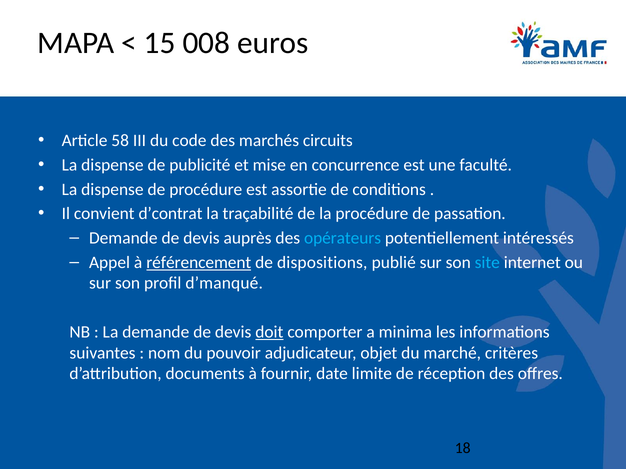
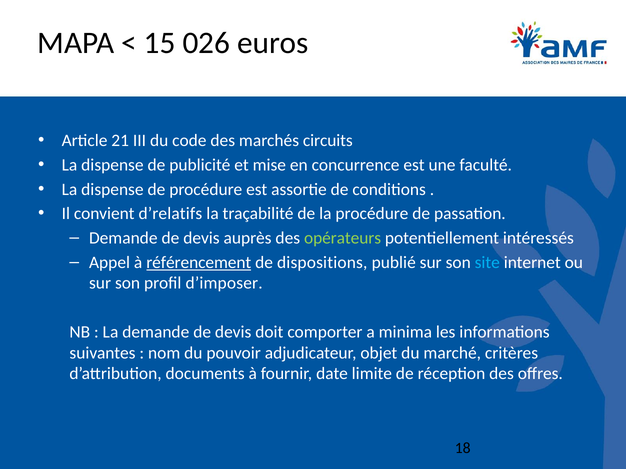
008: 008 -> 026
58: 58 -> 21
d’contrat: d’contrat -> d’relatifs
opérateurs colour: light blue -> light green
d’manqué: d’manqué -> d’imposer
doit underline: present -> none
